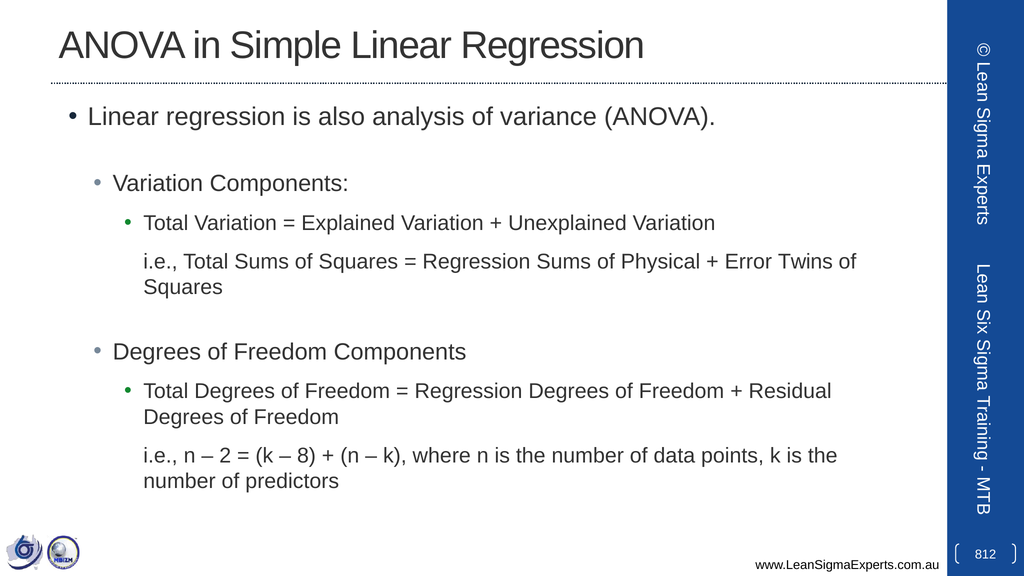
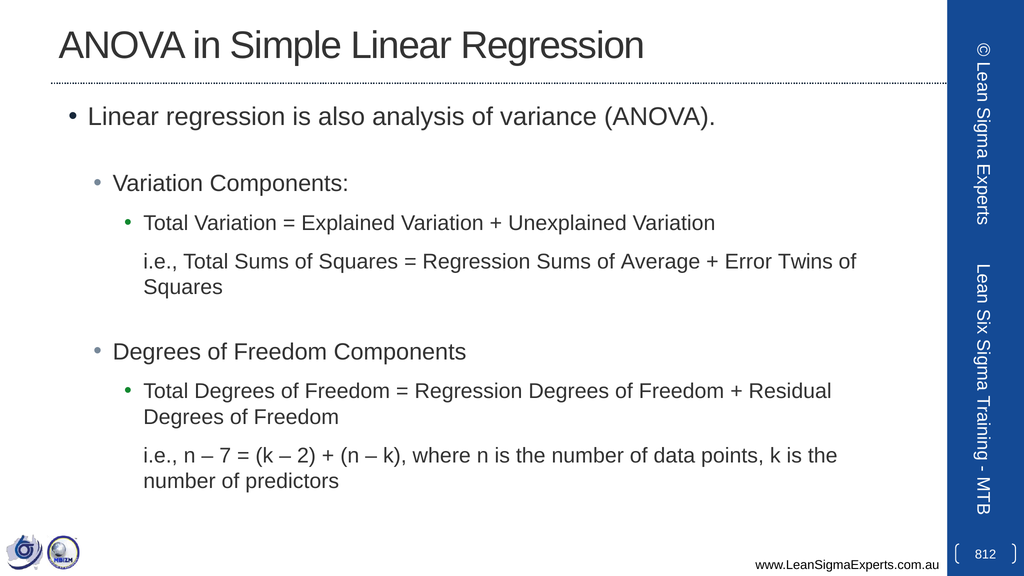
Physical: Physical -> Average
2: 2 -> 7
8: 8 -> 2
